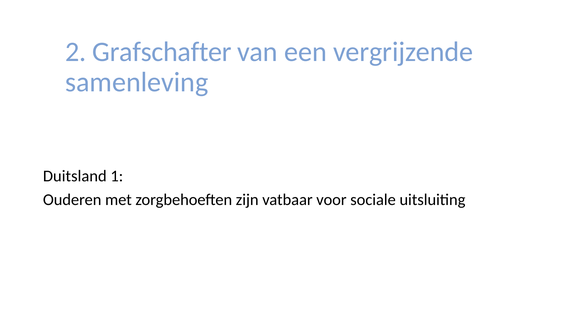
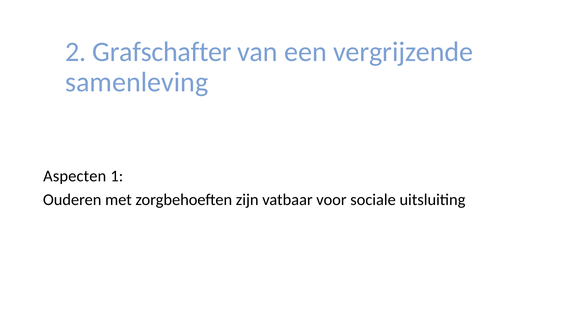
Duitsland: Duitsland -> Aspecten
